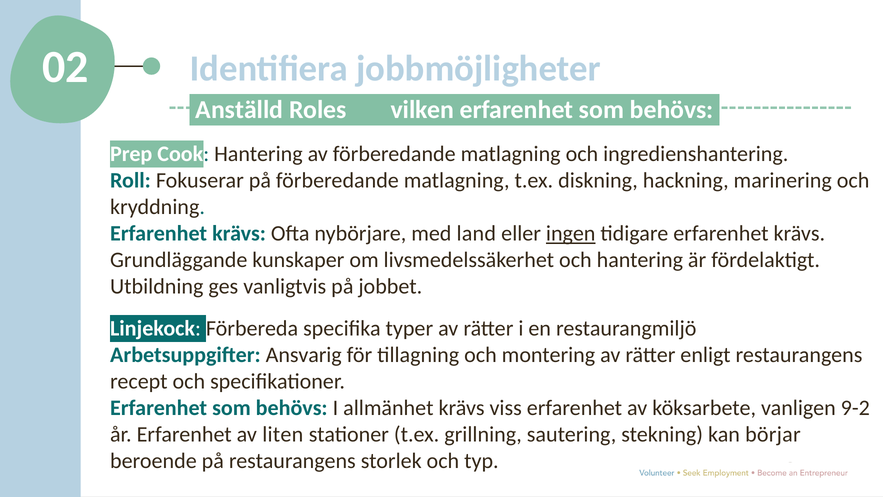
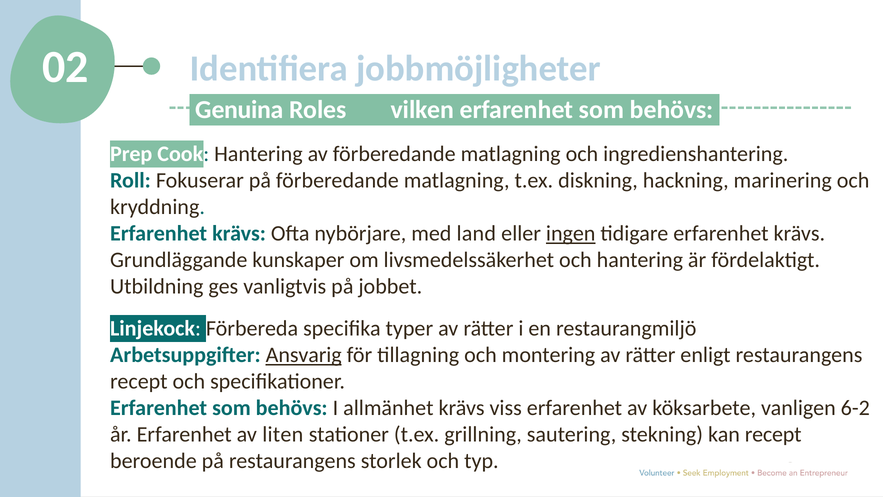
Anställd: Anställd -> Genuina
Ansvarig underline: none -> present
9-2: 9-2 -> 6-2
kan börjar: börjar -> recept
